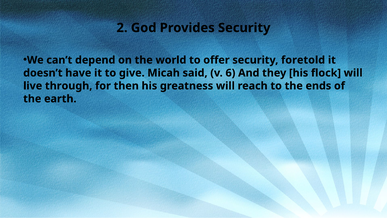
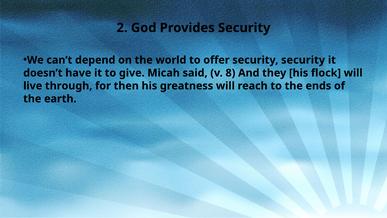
security foretold: foretold -> security
6: 6 -> 8
